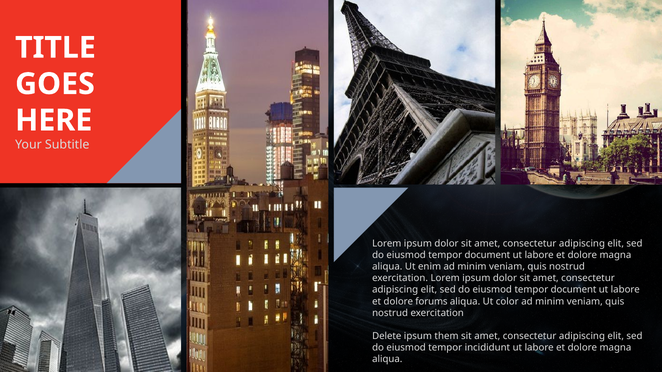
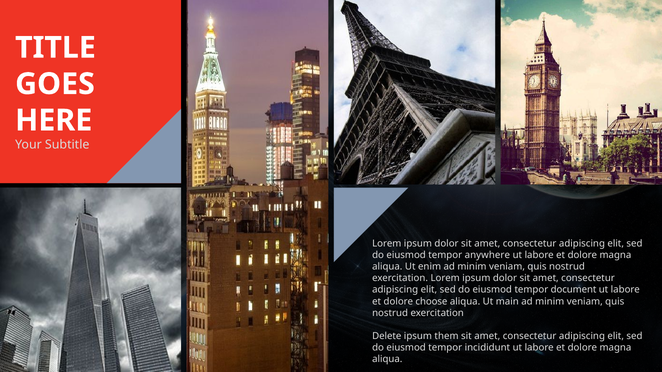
document at (487, 255): document -> anywhere
forums: forums -> choose
color: color -> main
